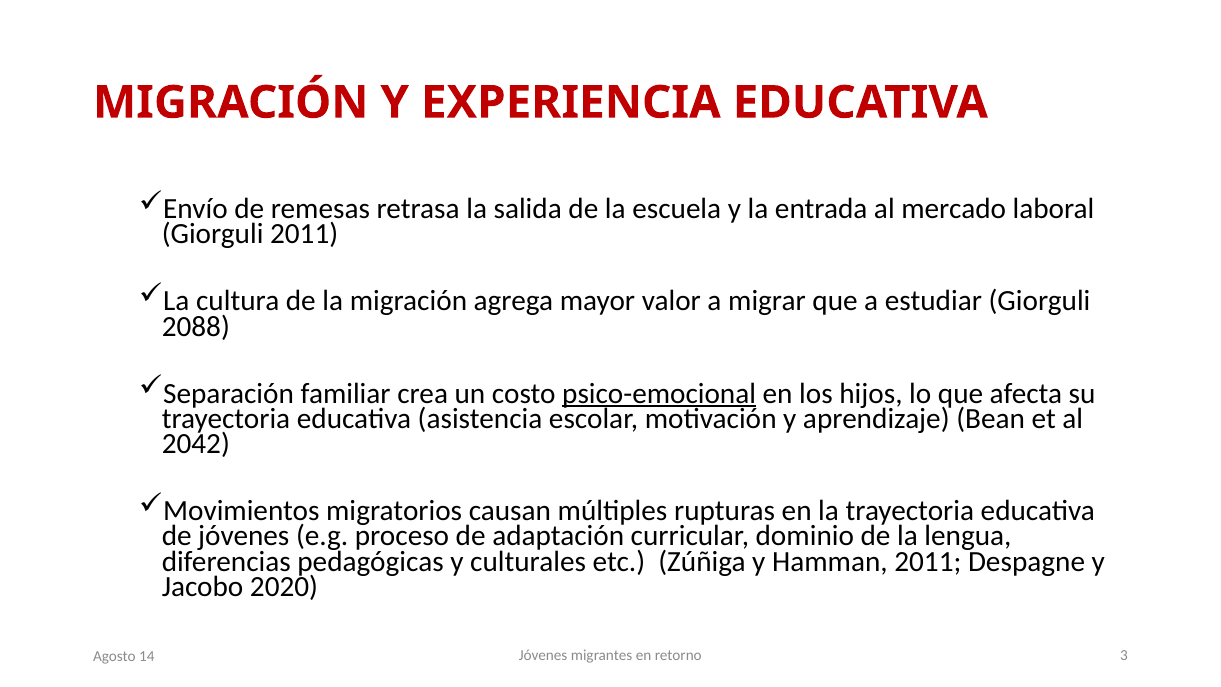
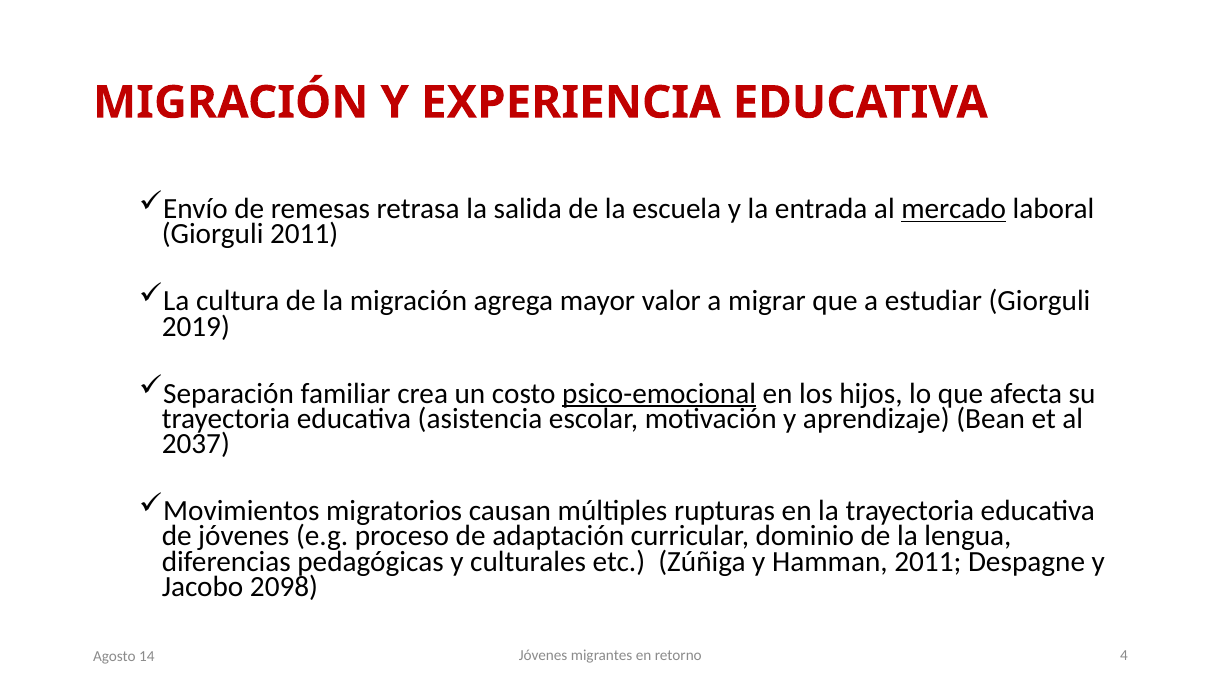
mercado underline: none -> present
2088: 2088 -> 2019
2042: 2042 -> 2037
2020: 2020 -> 2098
3: 3 -> 4
